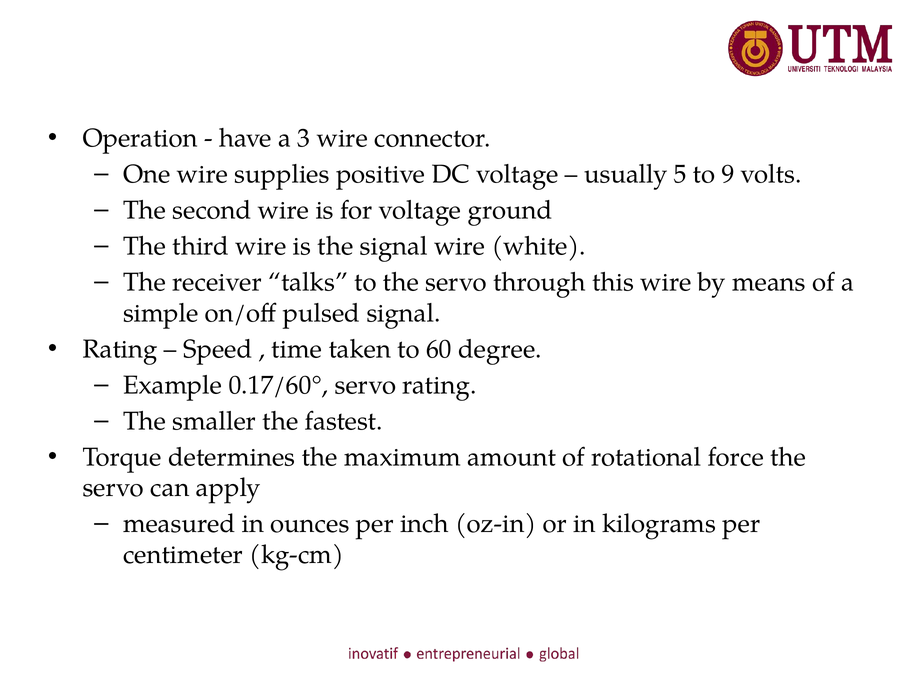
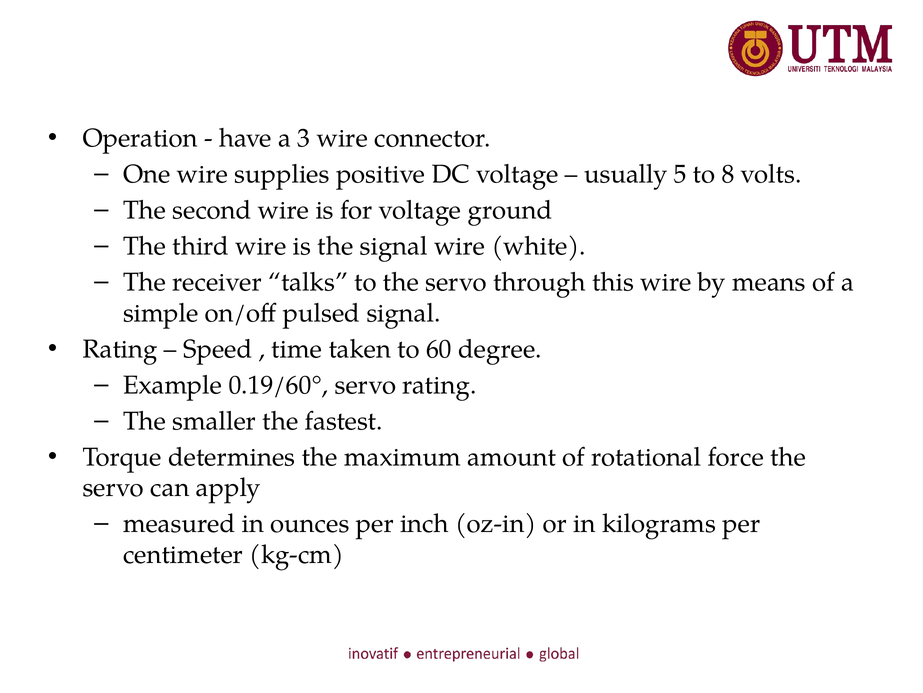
9: 9 -> 8
0.17/60°: 0.17/60° -> 0.19/60°
